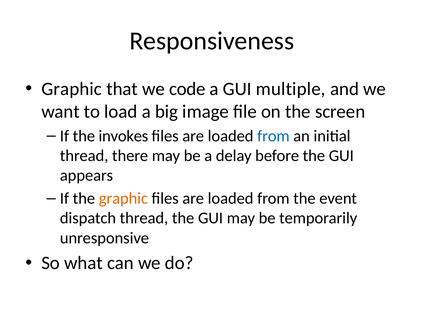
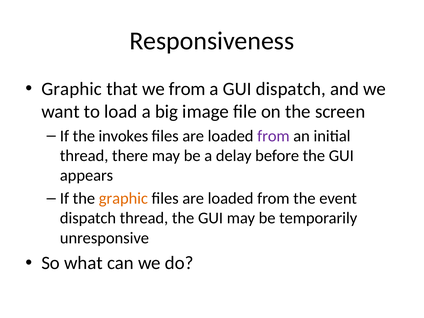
we code: code -> from
GUI multiple: multiple -> dispatch
from at (273, 136) colour: blue -> purple
